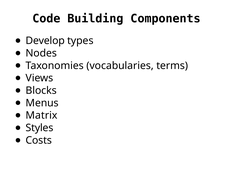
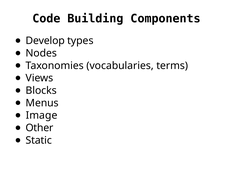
Matrix: Matrix -> Image
Styles: Styles -> Other
Costs: Costs -> Static
